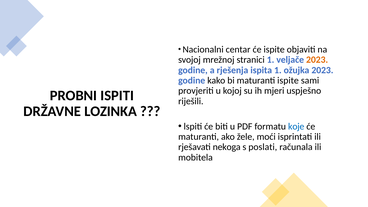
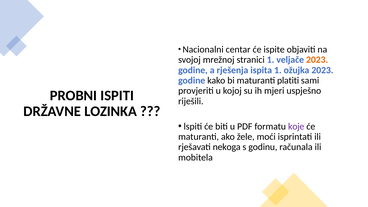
maturanti ispite: ispite -> platiti
koje colour: blue -> purple
poslati: poslati -> godinu
